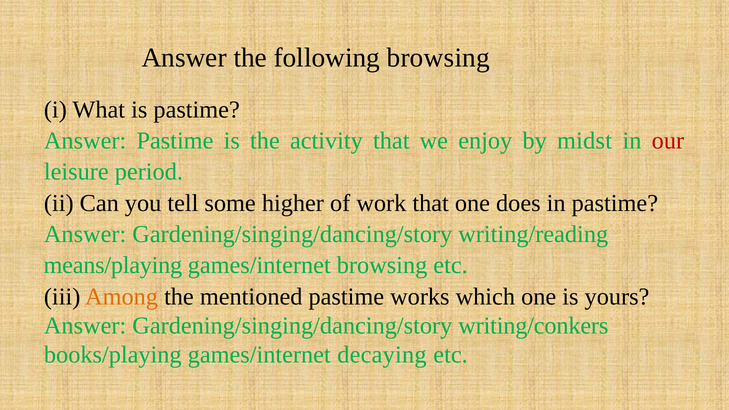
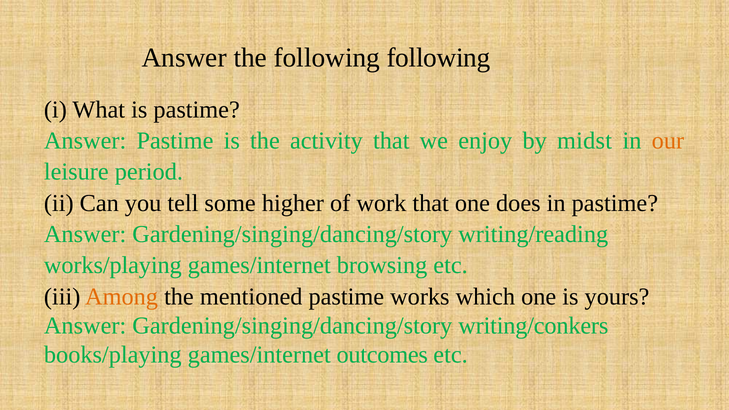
following browsing: browsing -> following
our colour: red -> orange
means/playing: means/playing -> works/playing
decaying: decaying -> outcomes
